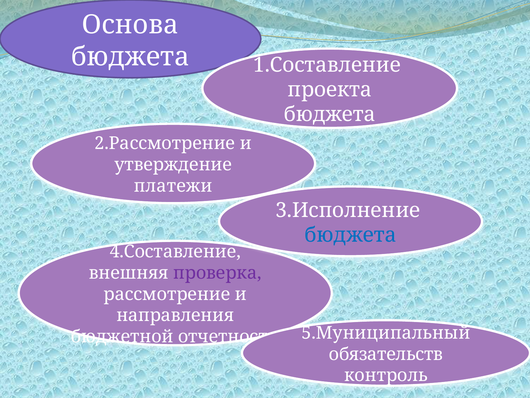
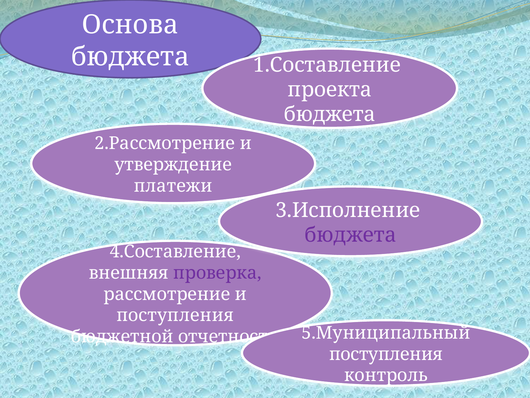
бюджета at (351, 235) colour: blue -> purple
направления at (175, 315): направления -> поступления
обязательств at (386, 354): обязательств -> поступления
